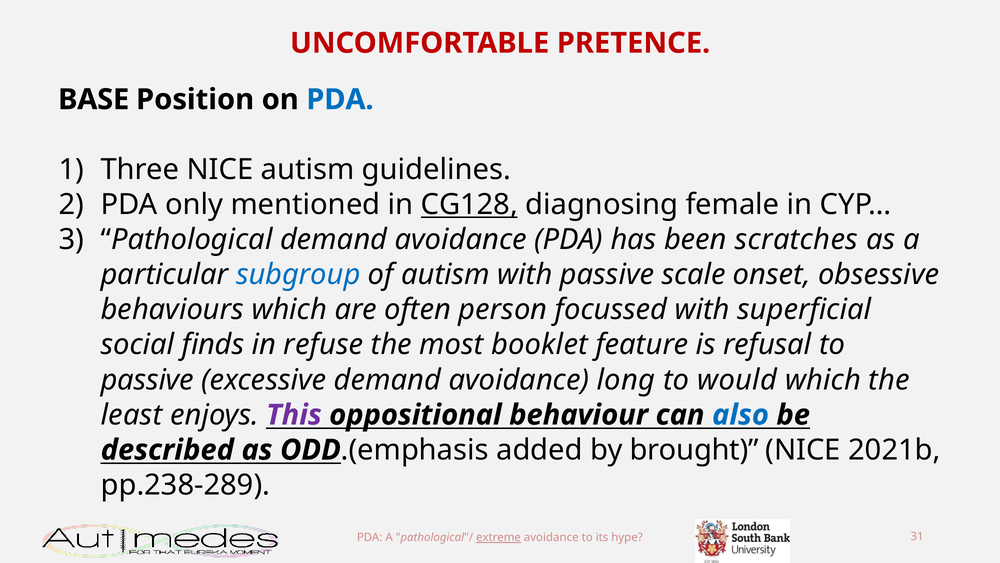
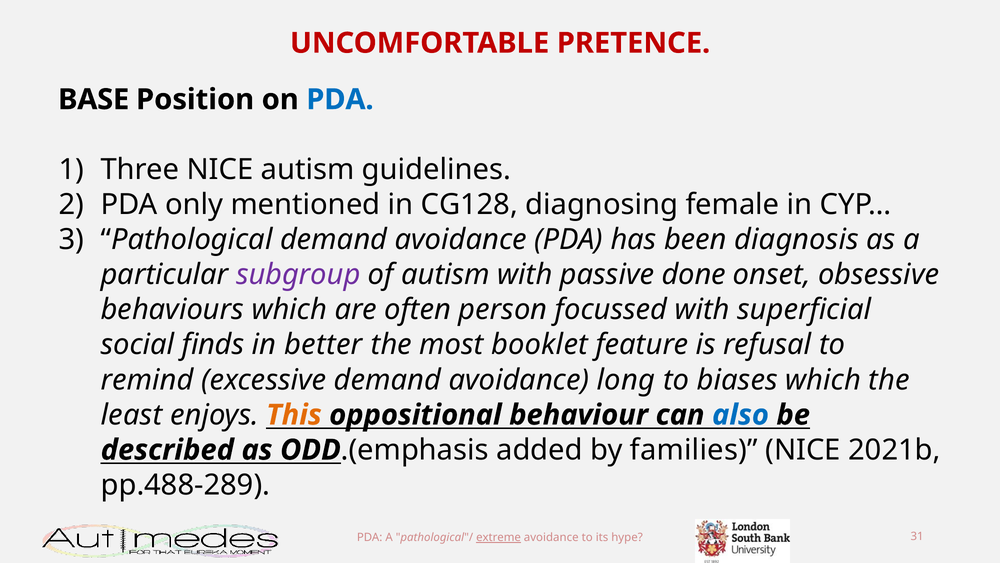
CG128 underline: present -> none
scratches: scratches -> diagnosis
subgroup colour: blue -> purple
scale: scale -> done
refuse: refuse -> better
passive at (147, 380): passive -> remind
would: would -> biases
This colour: purple -> orange
brought: brought -> families
pp.238-289: pp.238-289 -> pp.488-289
